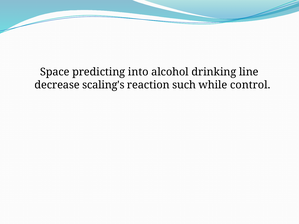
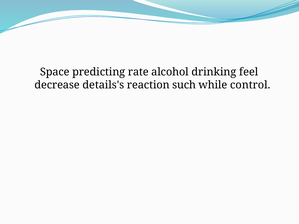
into: into -> rate
line: line -> feel
scaling's: scaling's -> details's
